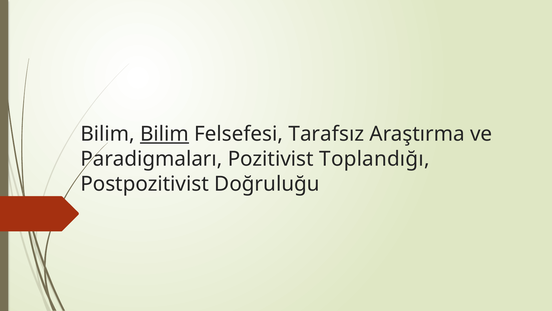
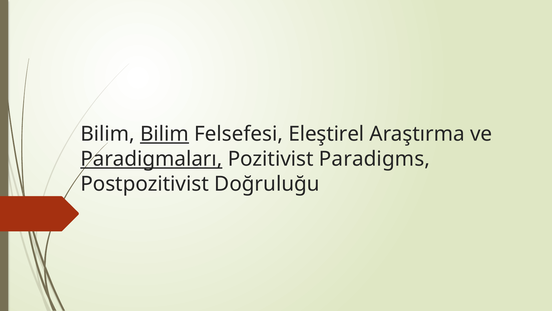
Tarafsız: Tarafsız -> Eleştirel
Paradigmaları underline: none -> present
Toplandığı: Toplandığı -> Paradigms
